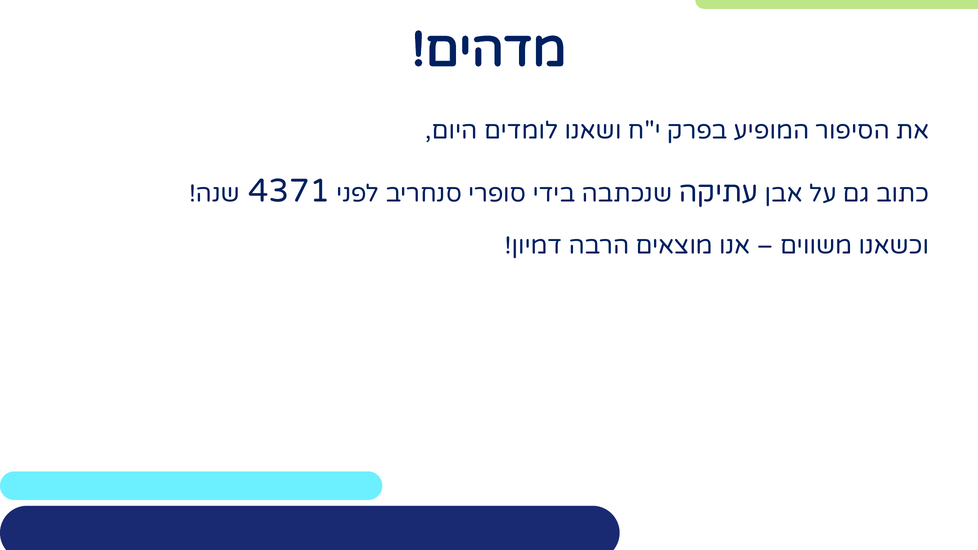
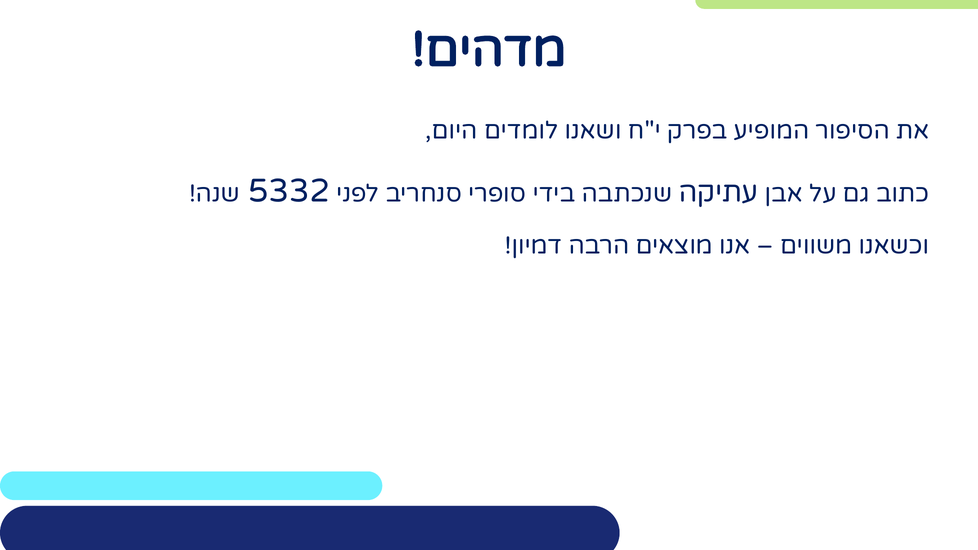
4371: 4371 -> 5332
